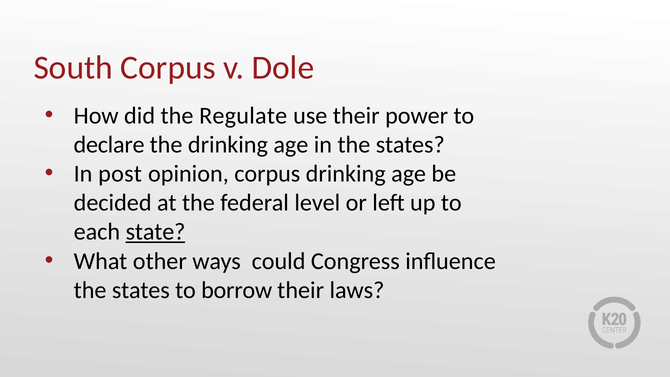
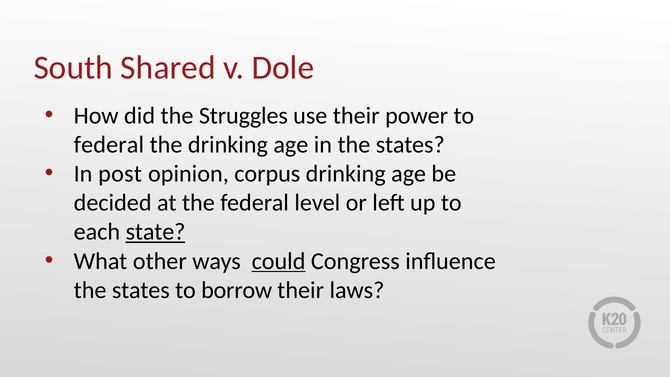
South Corpus: Corpus -> Shared
Regulate: Regulate -> Struggles
declare at (109, 145): declare -> federal
could underline: none -> present
